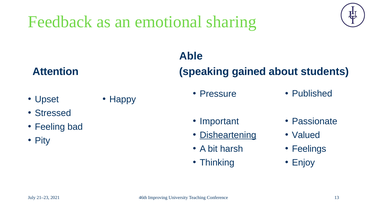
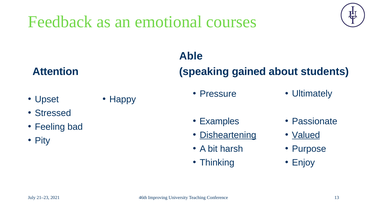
sharing: sharing -> courses
Published: Published -> Ultimately
Important: Important -> Examples
Valued underline: none -> present
Feelings: Feelings -> Purpose
